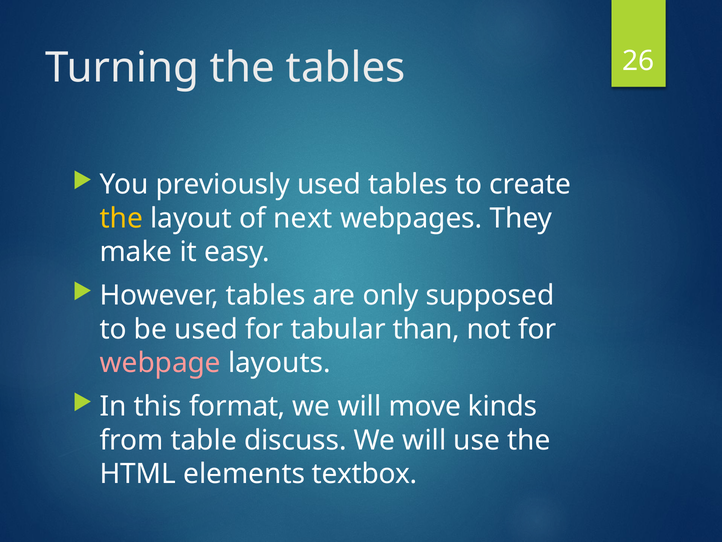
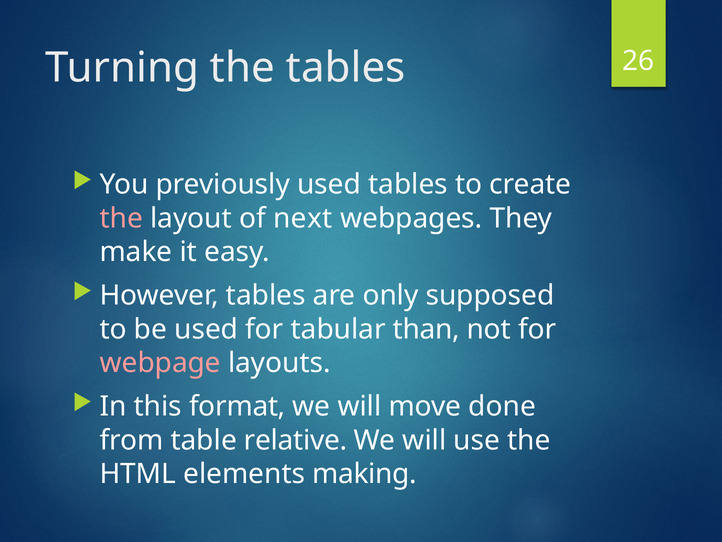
the at (121, 218) colour: yellow -> pink
kinds: kinds -> done
discuss: discuss -> relative
textbox: textbox -> making
